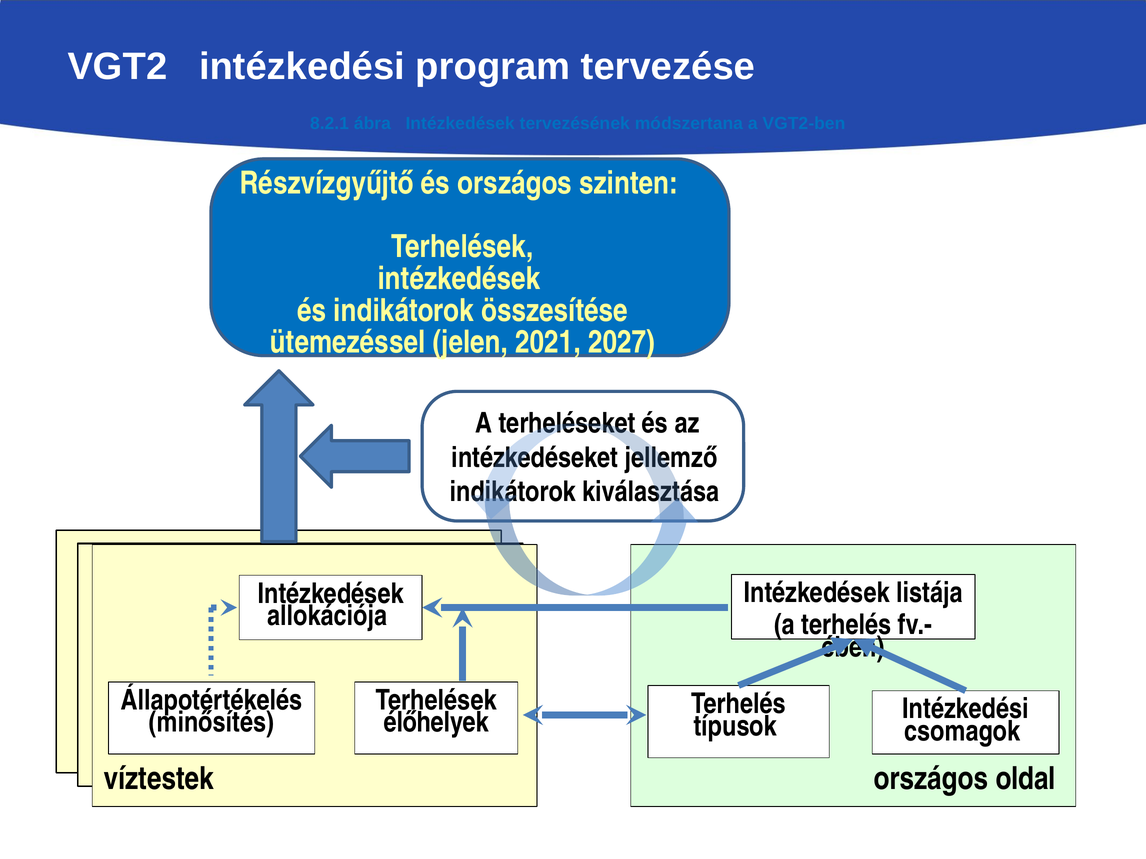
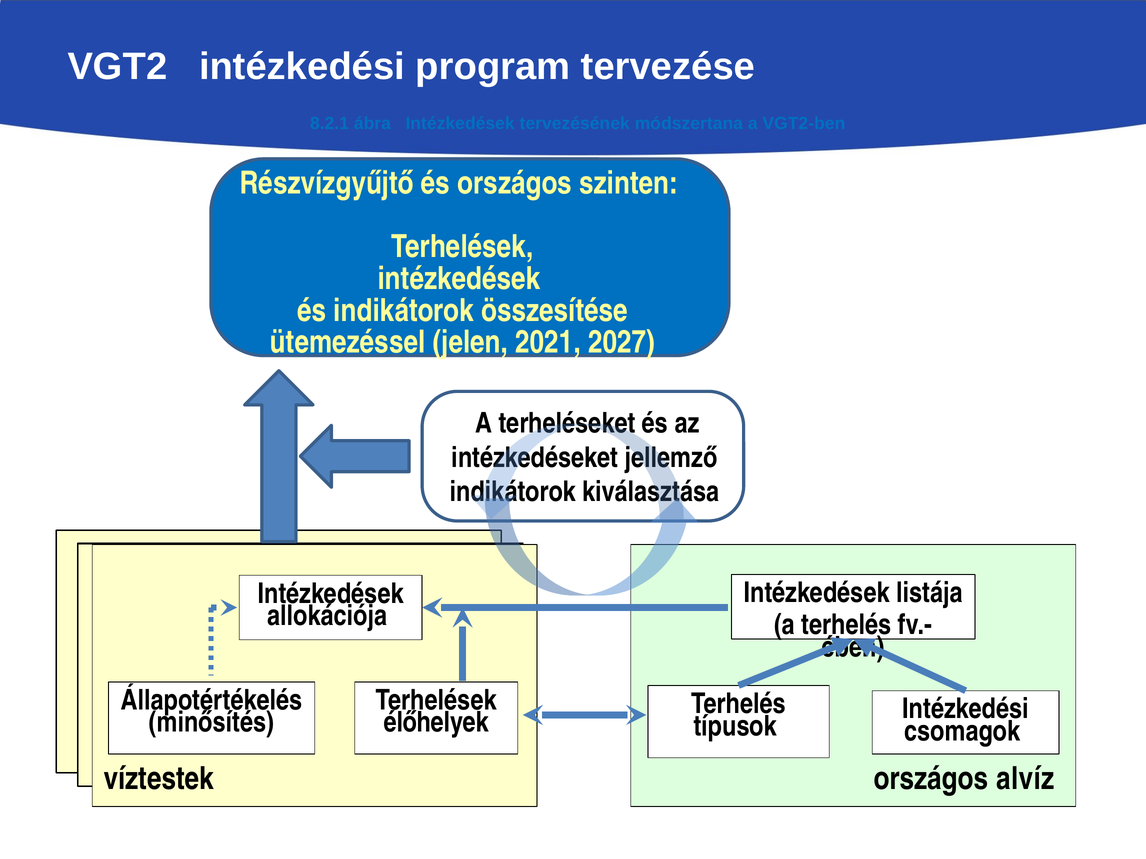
oldal: oldal -> alvíz
